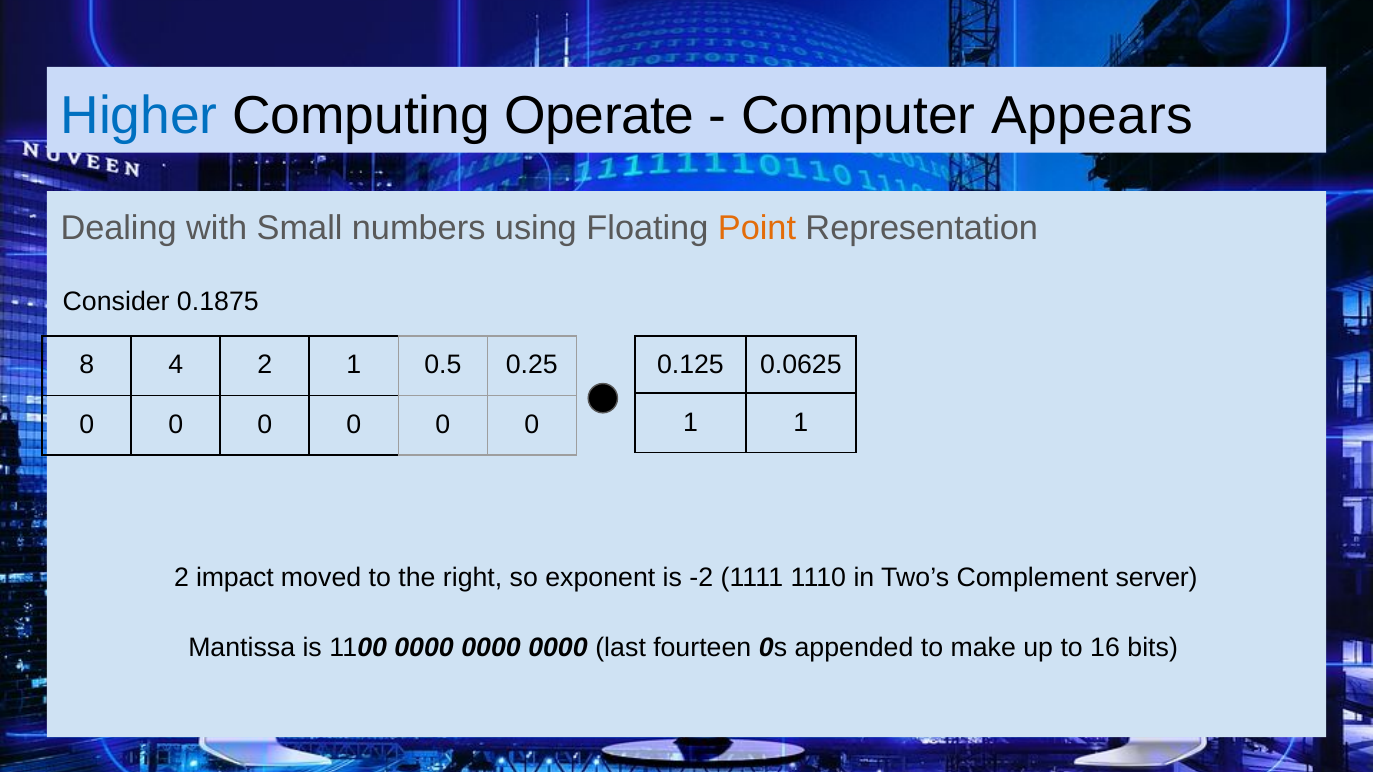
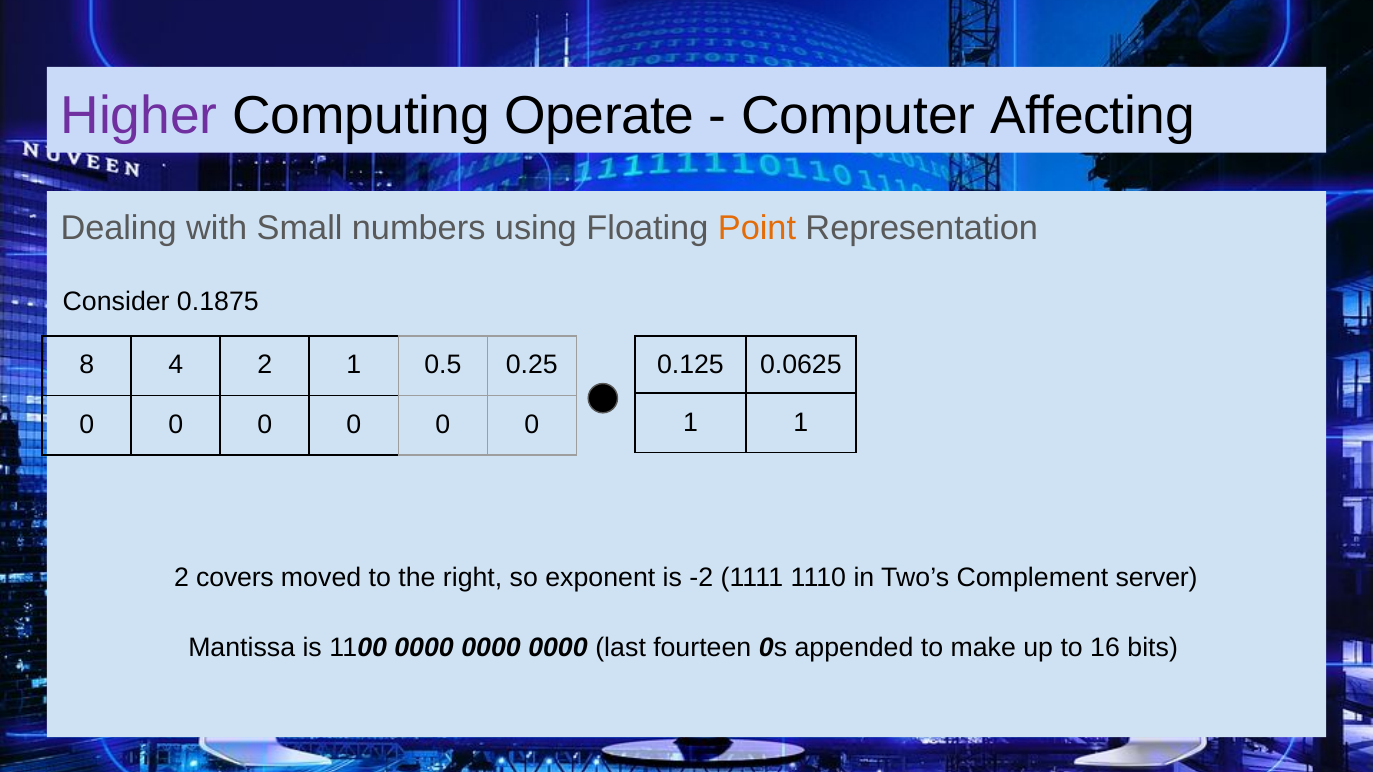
Higher colour: blue -> purple
Appears: Appears -> Affecting
impact: impact -> covers
